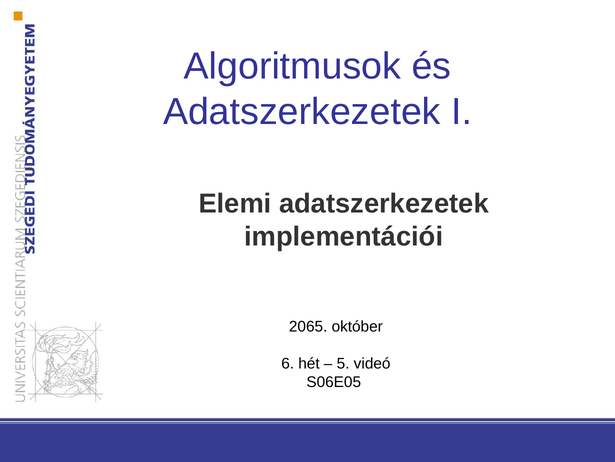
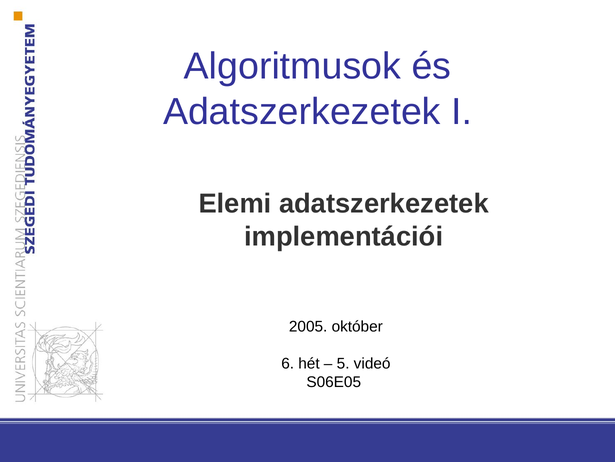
2065: 2065 -> 2005
